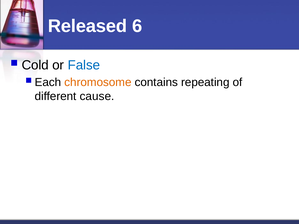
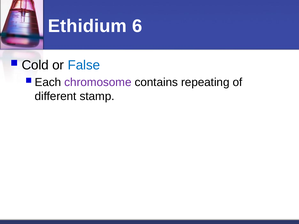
Released: Released -> Ethidium
chromosome colour: orange -> purple
cause: cause -> stamp
